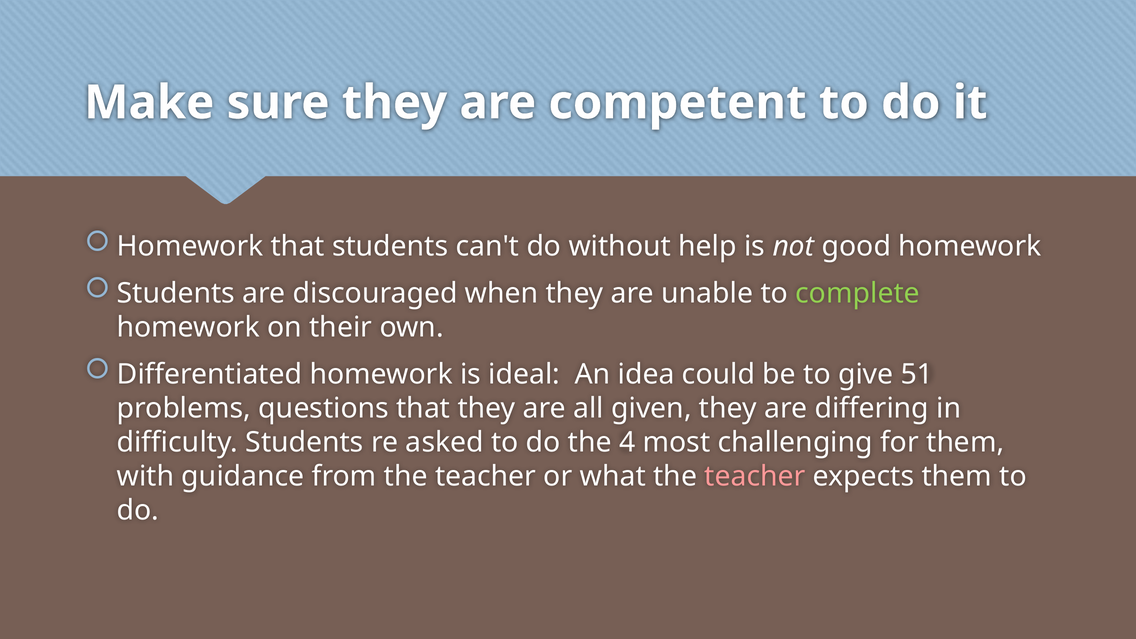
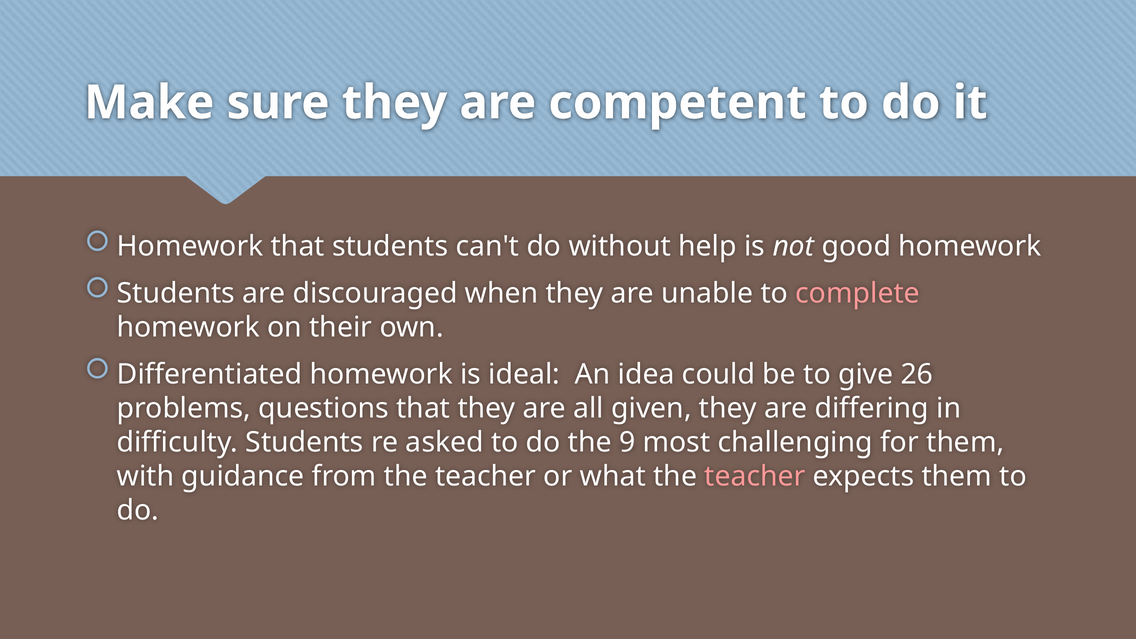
complete colour: light green -> pink
51: 51 -> 26
4: 4 -> 9
